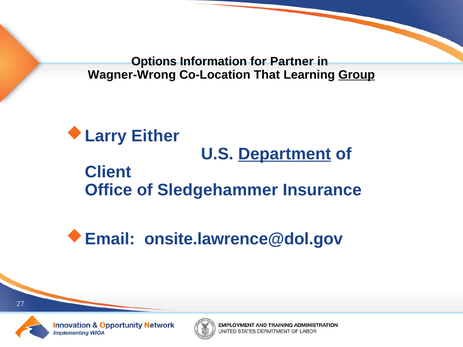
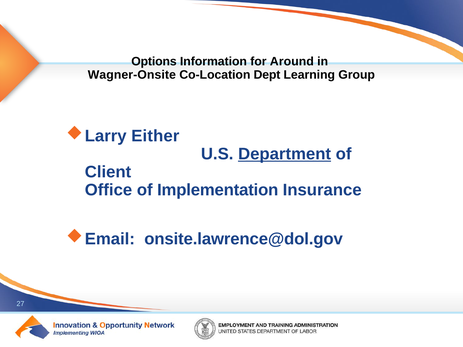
Partner: Partner -> Around
Wagner-Wrong: Wagner-Wrong -> Wagner-Onsite
That: That -> Dept
Group underline: present -> none
Sledgehammer: Sledgehammer -> Implementation
